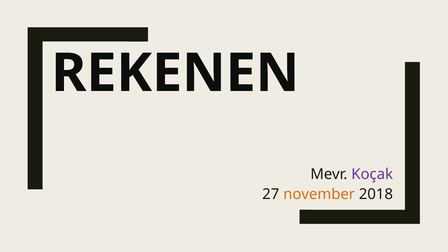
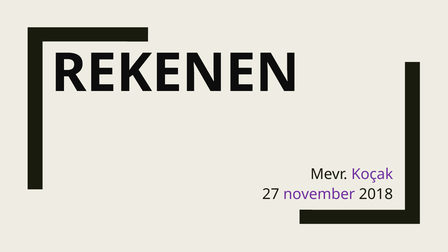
november colour: orange -> purple
